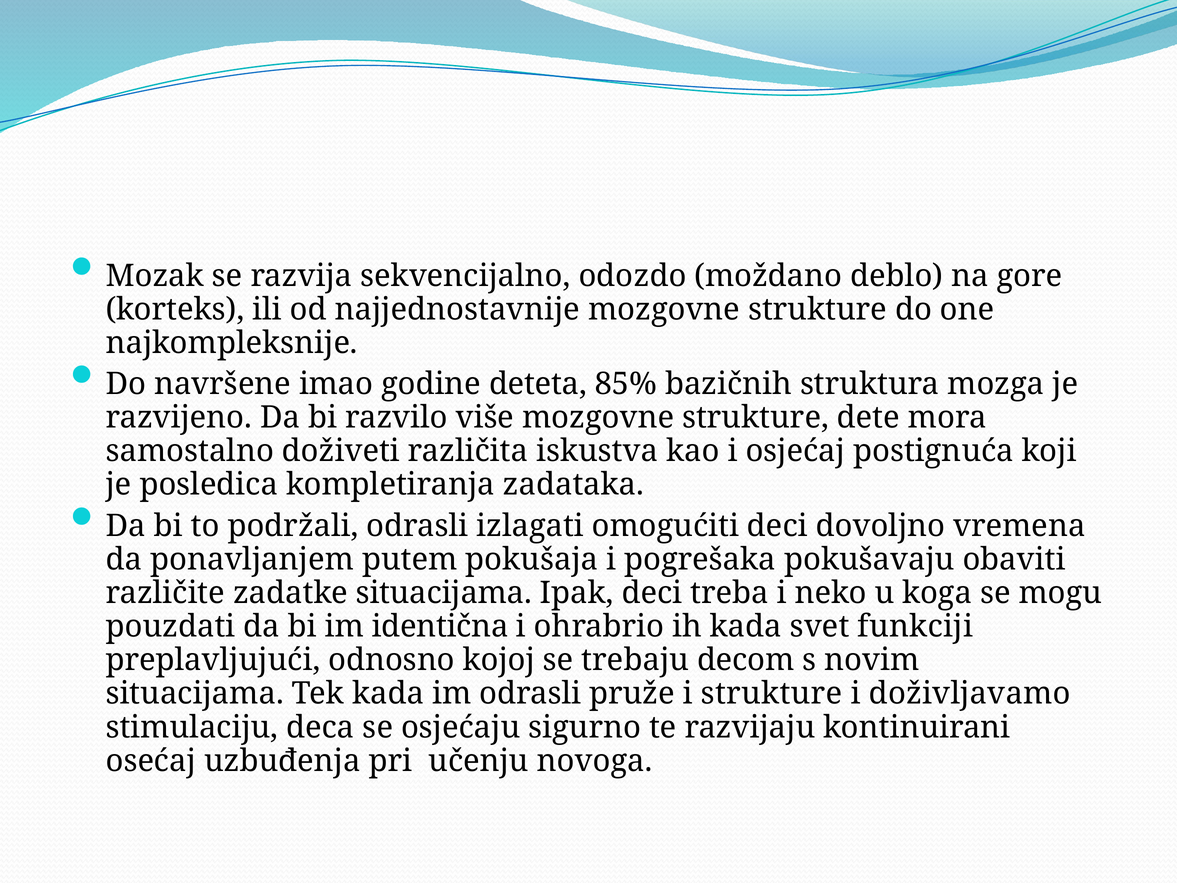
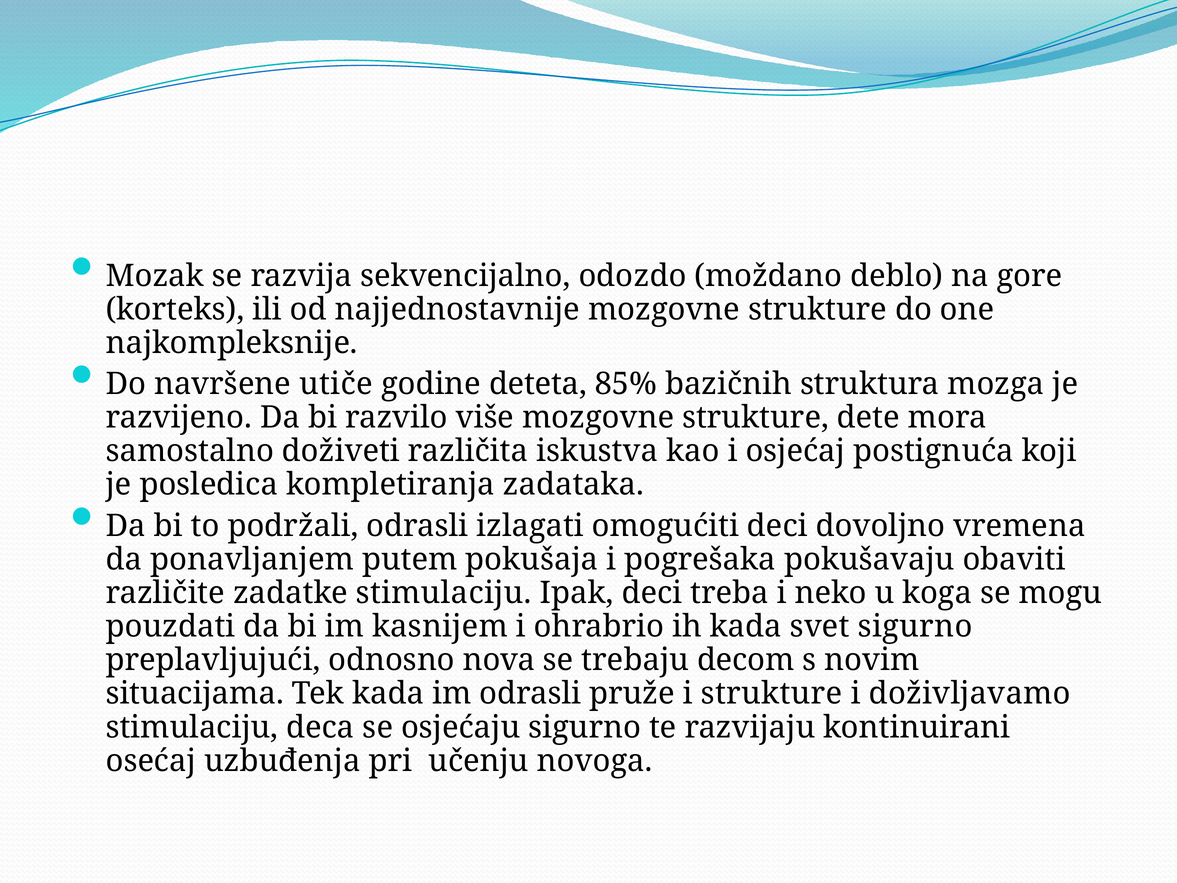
imao: imao -> utiče
zadatke situacijama: situacijama -> stimulaciju
identična: identična -> kasnijem
svet funkciji: funkciji -> sigurno
kojoj: kojoj -> nova
